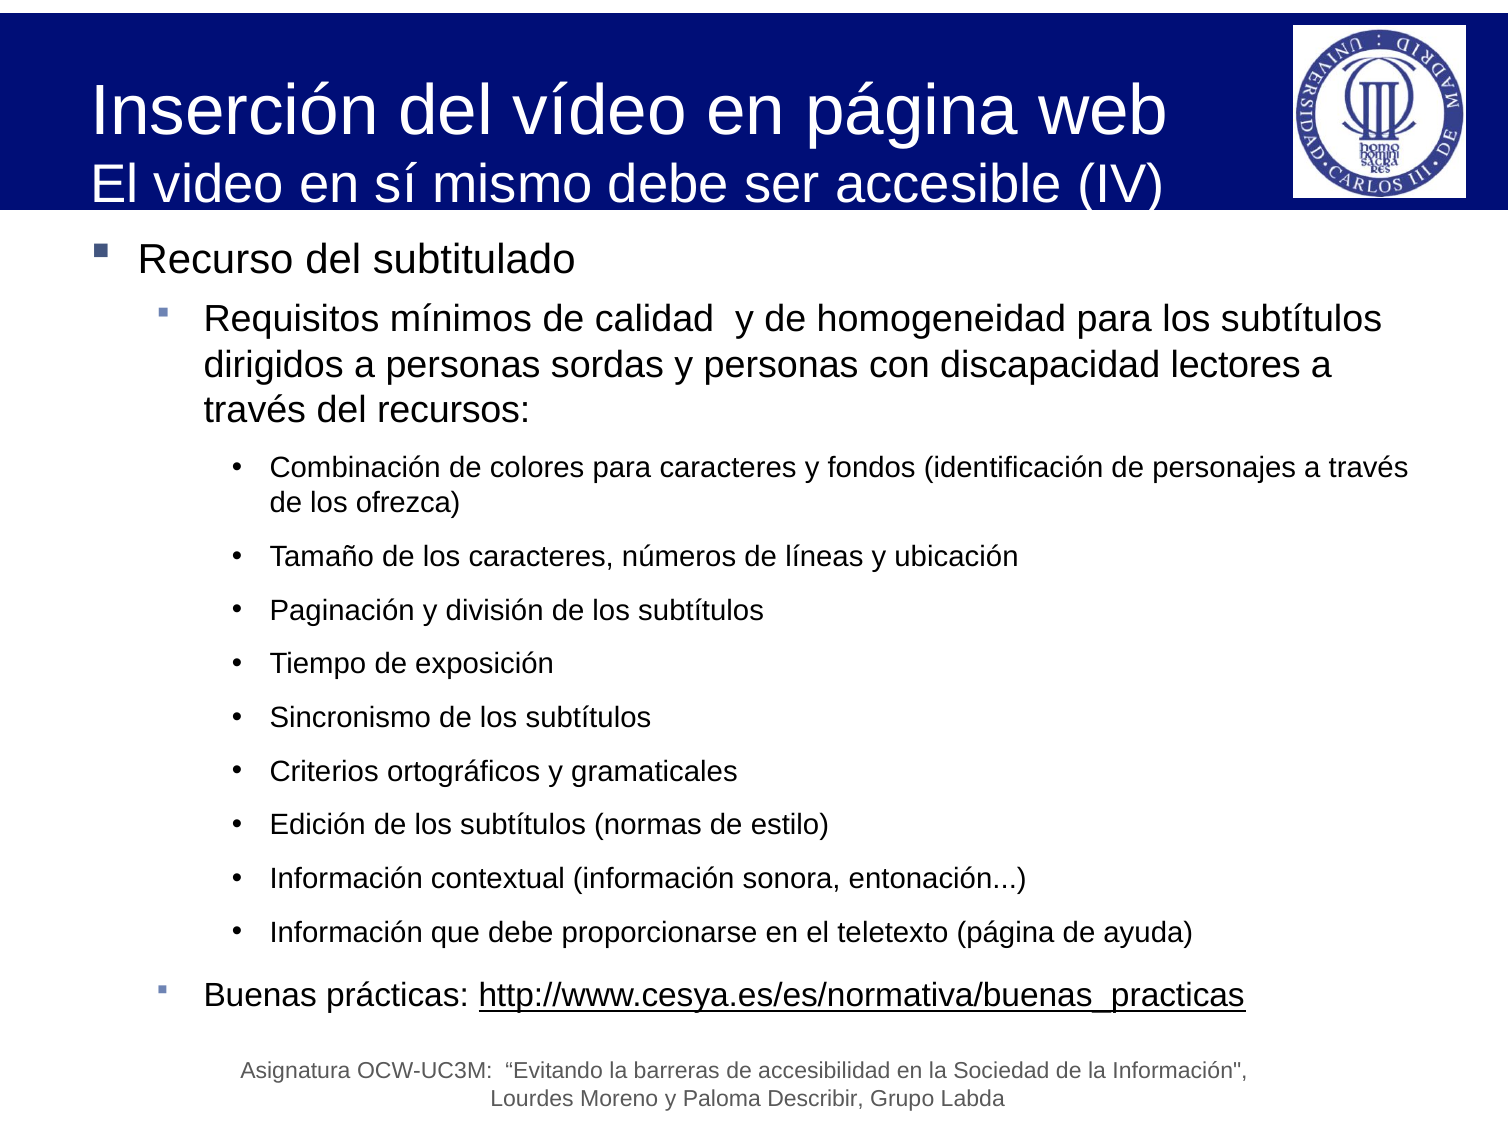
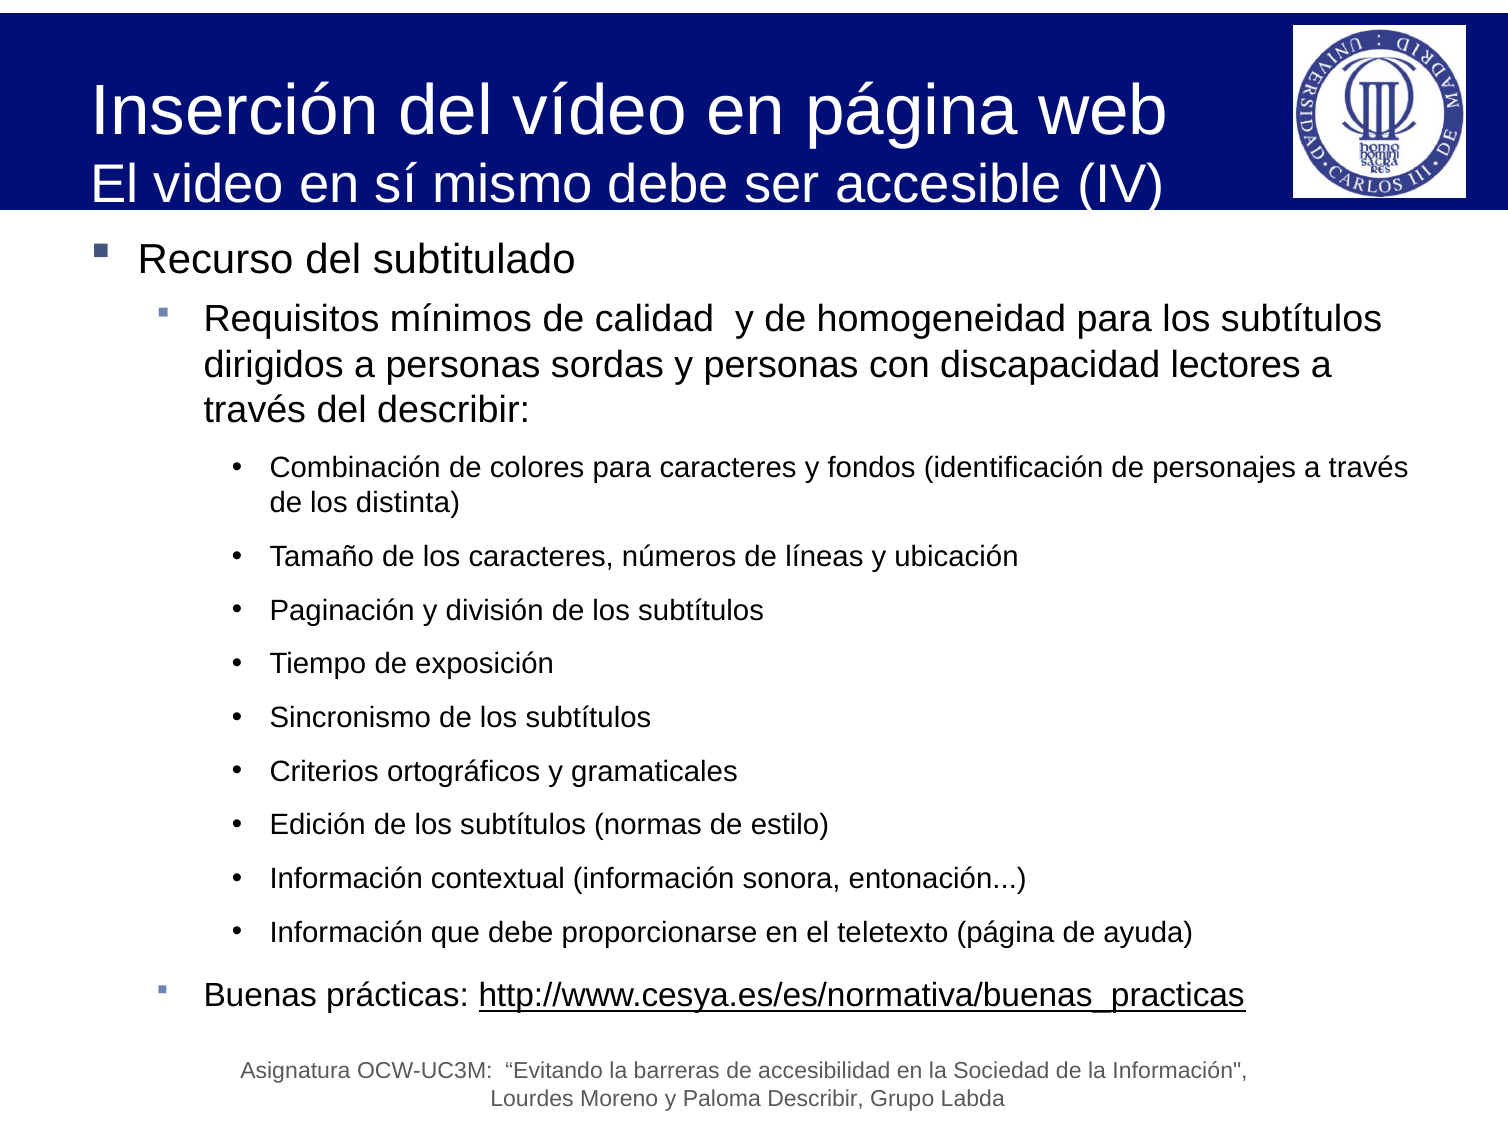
del recursos: recursos -> describir
ofrezca: ofrezca -> distinta
